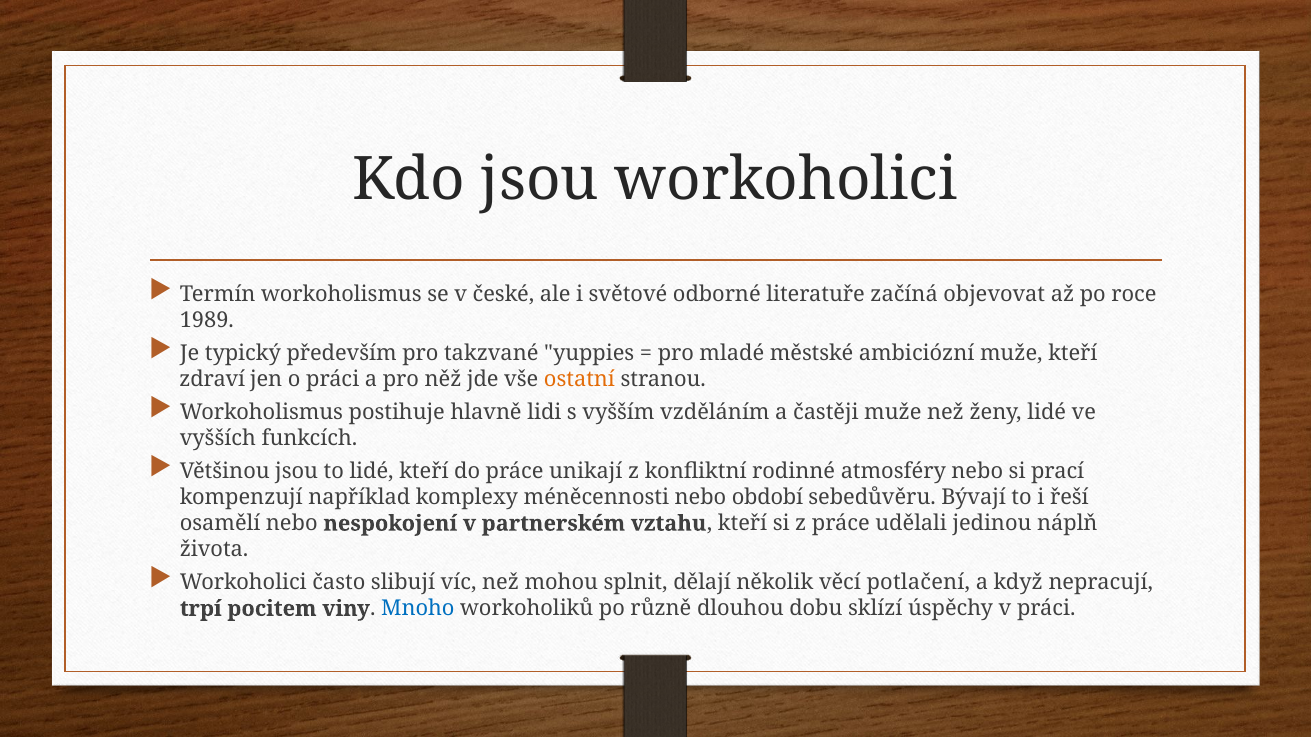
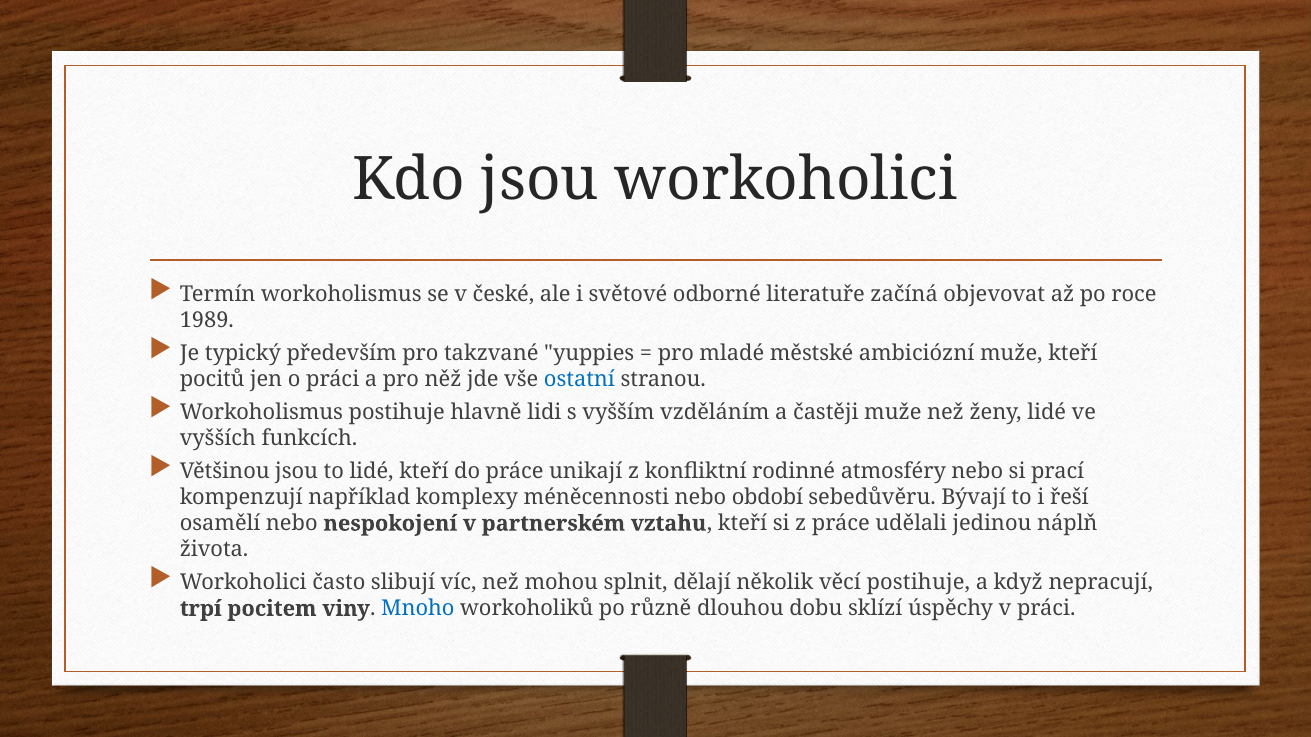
zdraví: zdraví -> pocitů
ostatní colour: orange -> blue
věcí potlačení: potlačení -> postihuje
